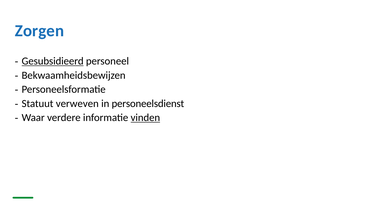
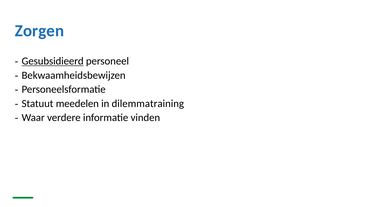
verweven: verweven -> meedelen
personeelsdienst: personeelsdienst -> dilemmatraining
vinden underline: present -> none
